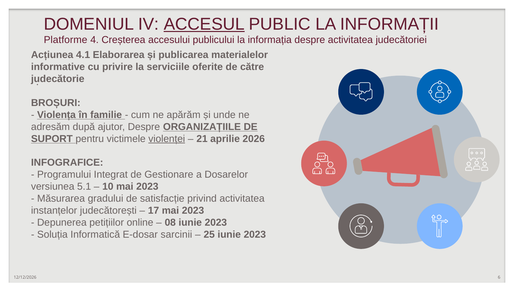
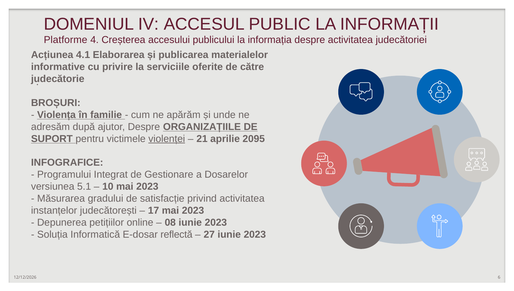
ACCESUL underline: present -> none
2026: 2026 -> 2095
sarcinii: sarcinii -> reflectă
25: 25 -> 27
